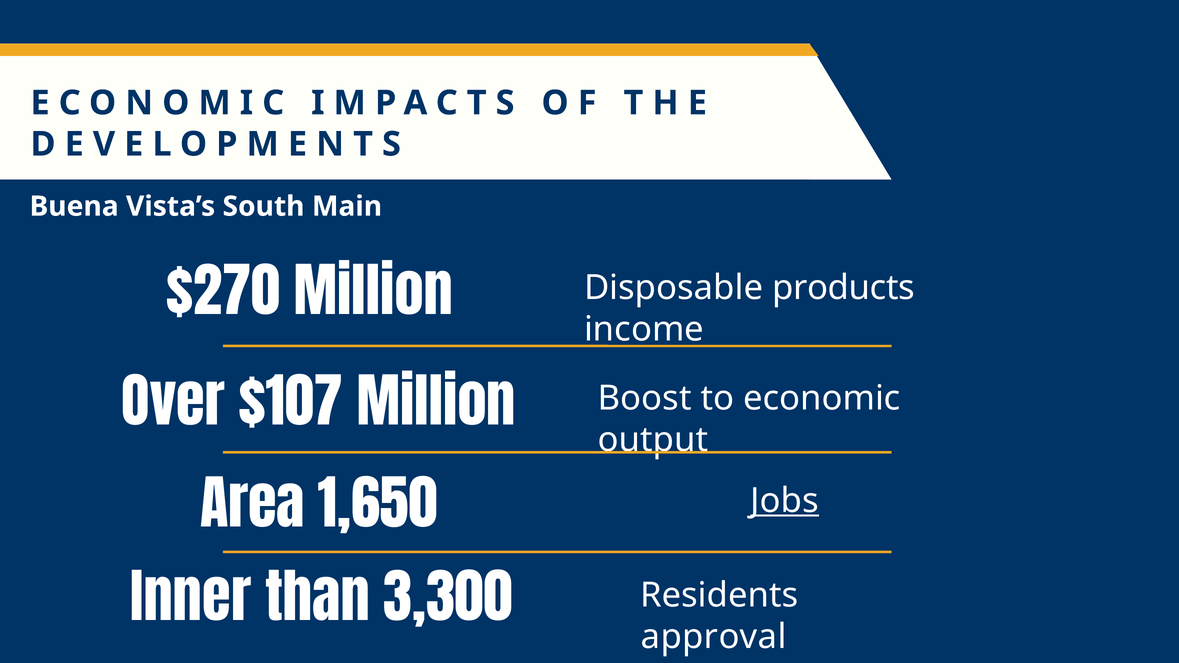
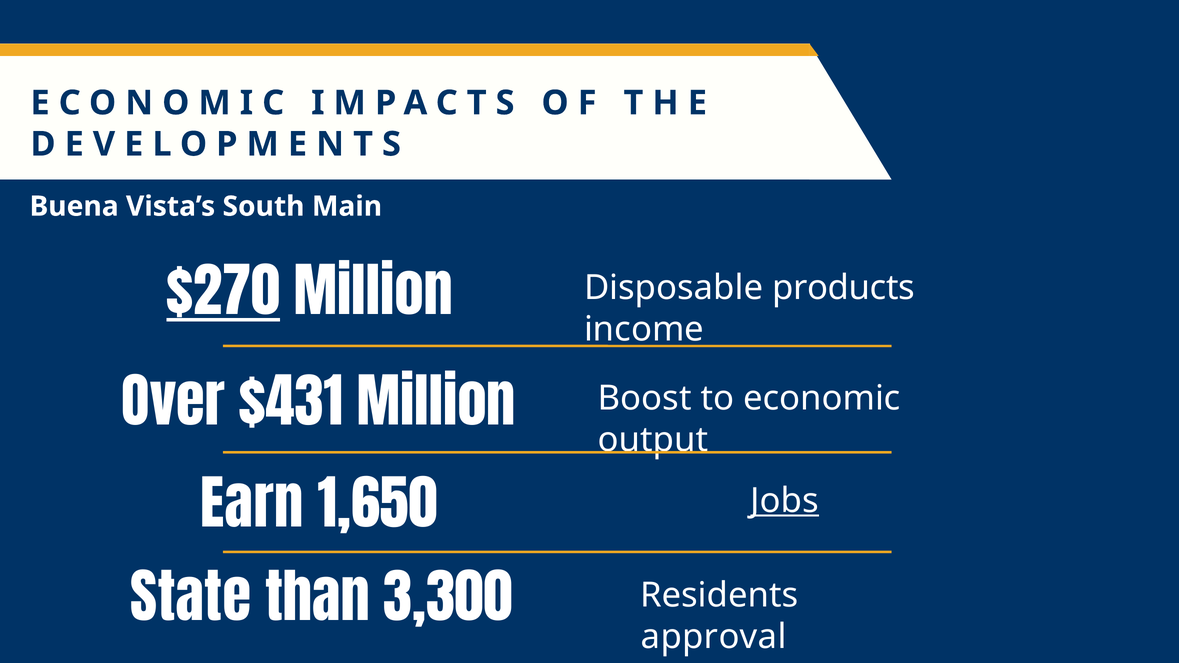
$270 underline: none -> present
$107: $107 -> $431
Area: Area -> Earn
Inner: Inner -> State
